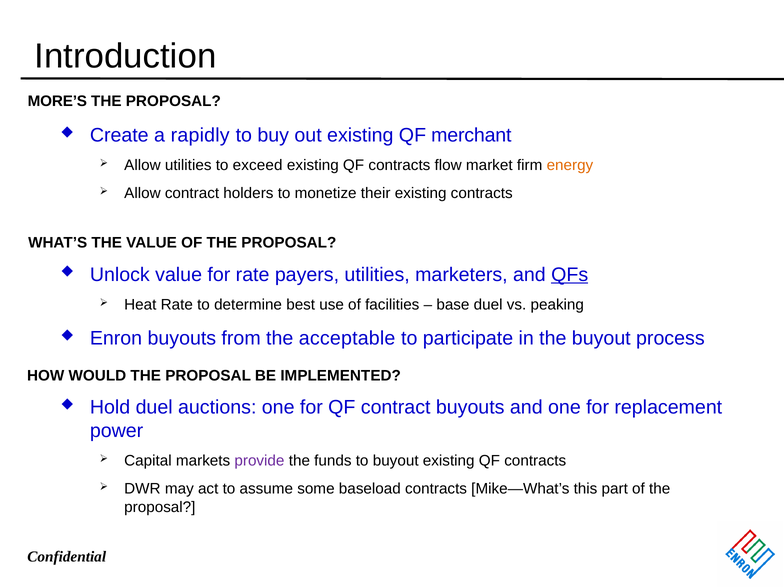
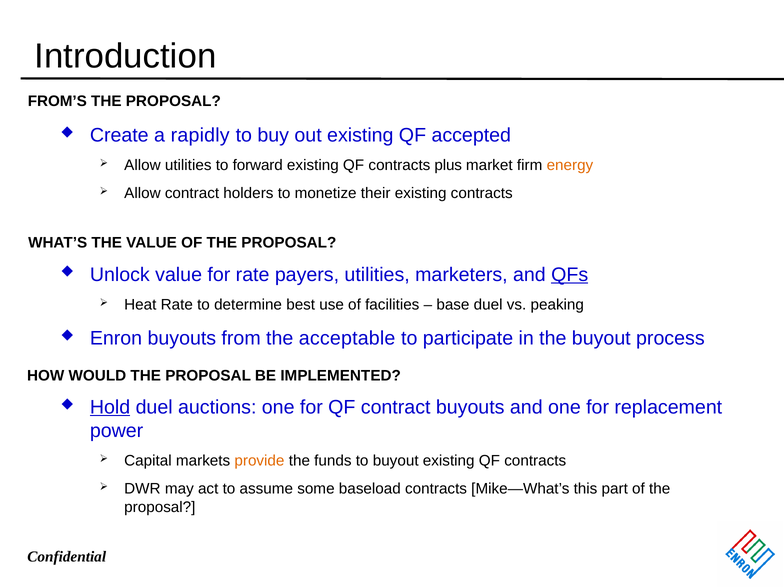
MORE’S: MORE’S -> FROM’S
merchant: merchant -> accepted
exceed: exceed -> forward
flow: flow -> plus
Hold underline: none -> present
provide colour: purple -> orange
